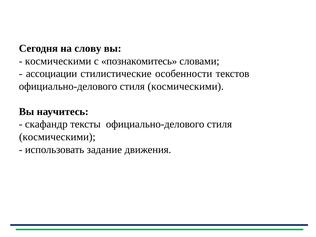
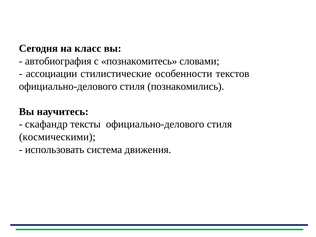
слову: слову -> класс
космическими at (58, 61): космическими -> автобиография
космическими at (186, 86): космическими -> познакомились
задание: задание -> система
